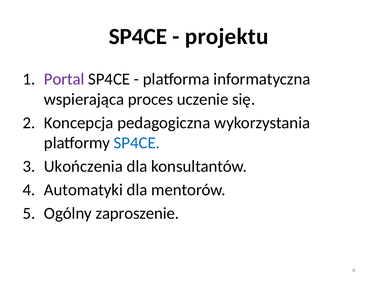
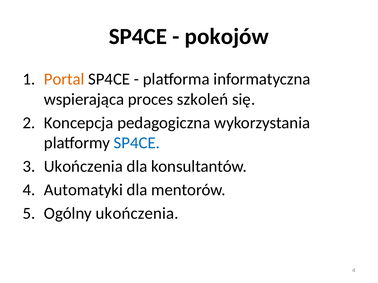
projektu: projektu -> pokojów
Portal colour: purple -> orange
uczenie: uczenie -> szkoleń
Ogólny zaproszenie: zaproszenie -> ukończenia
